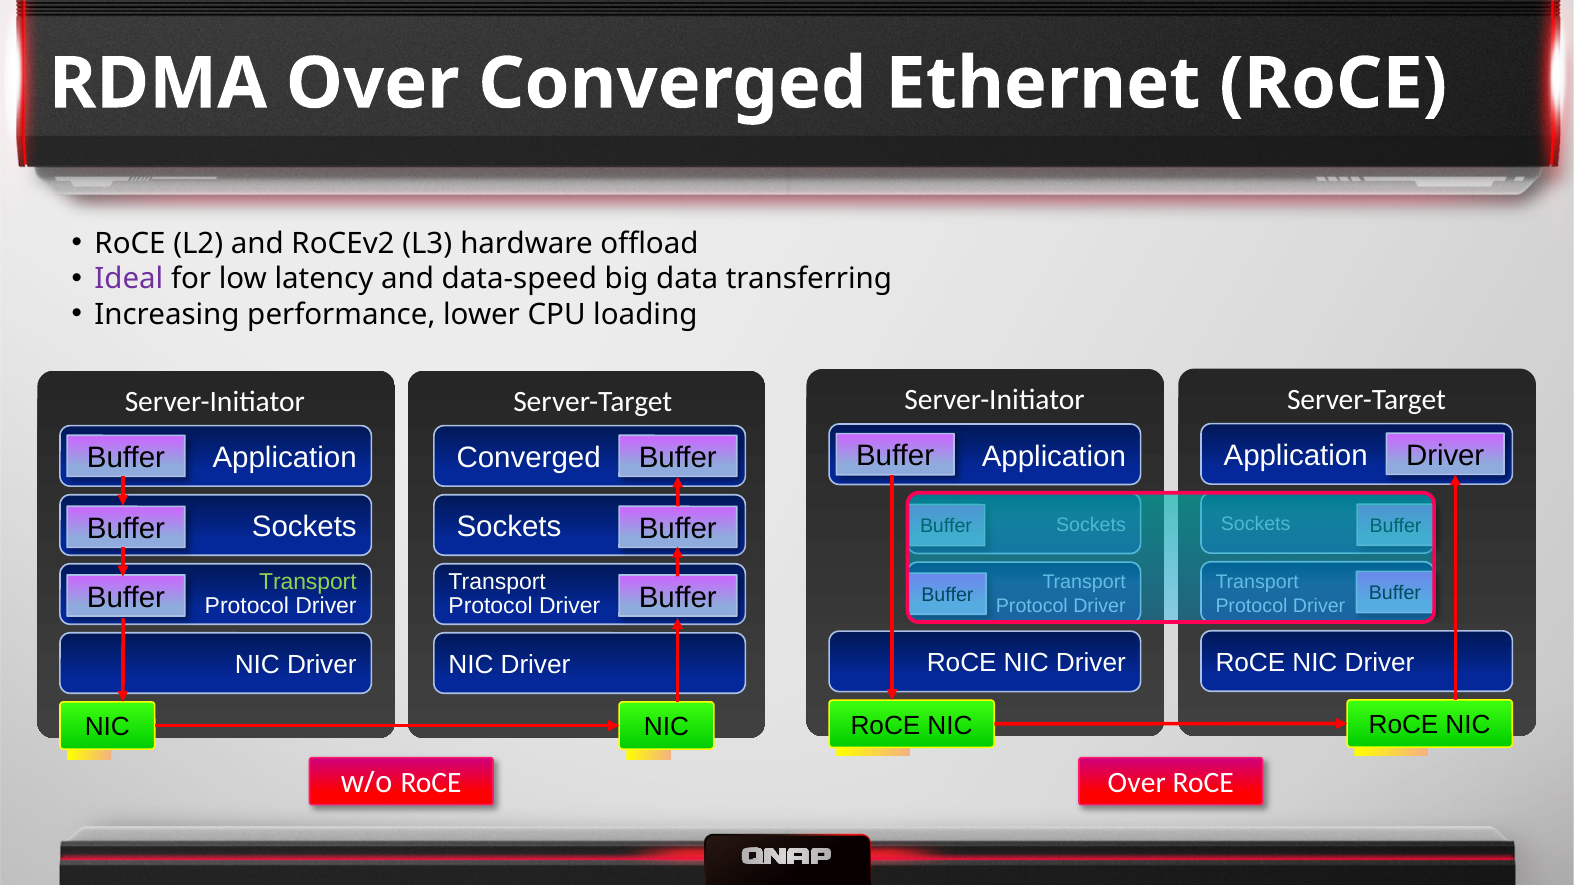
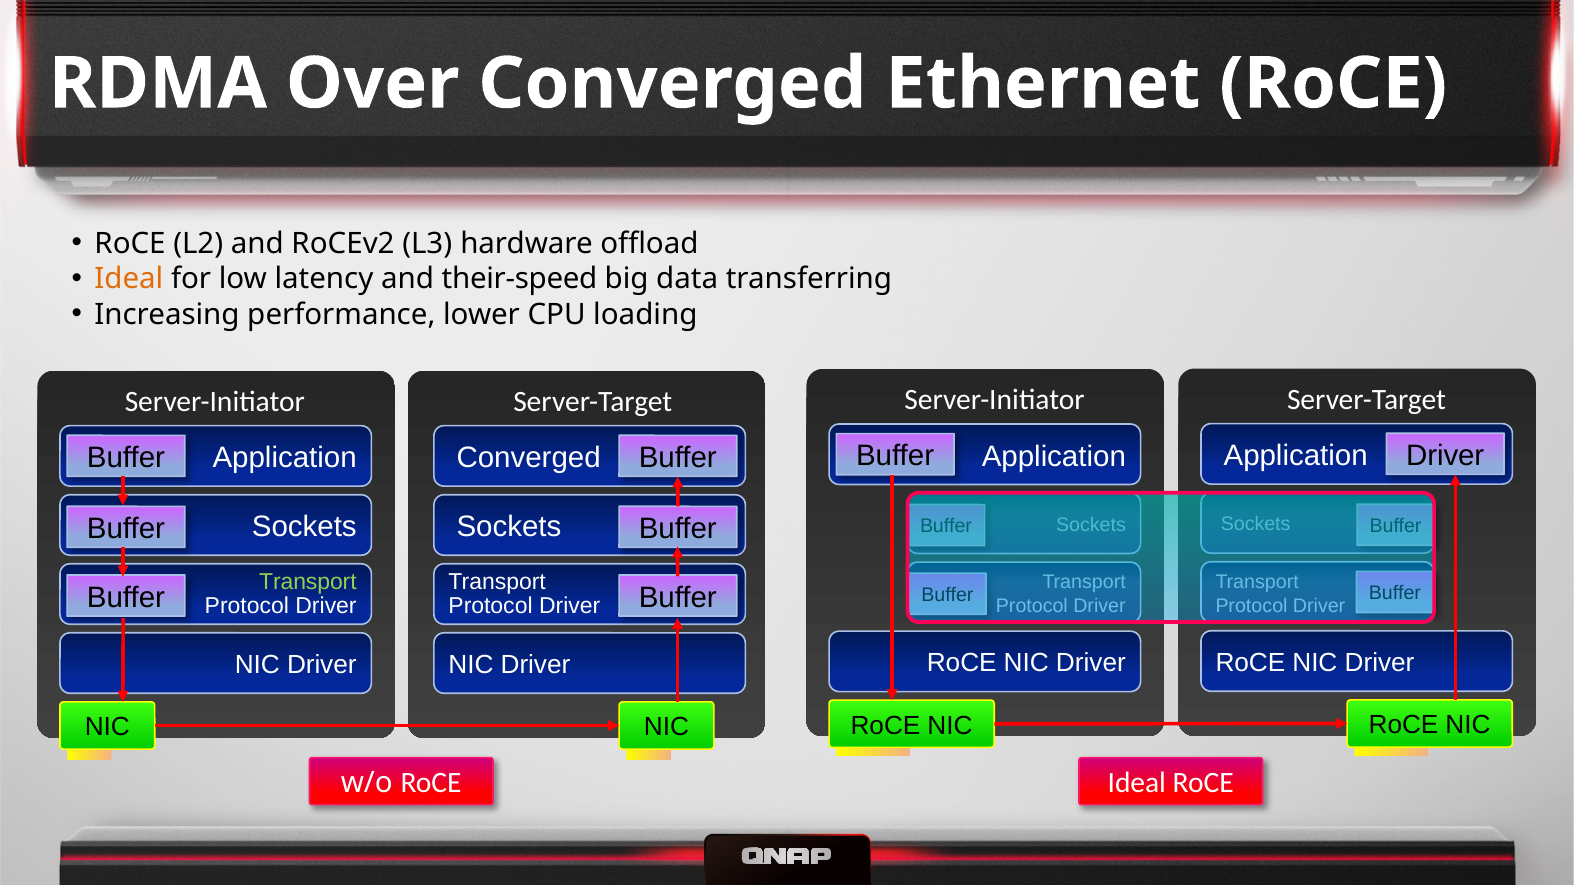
Ideal at (129, 279) colour: purple -> orange
data-speed: data-speed -> their-speed
RoCE Over: Over -> Ideal
